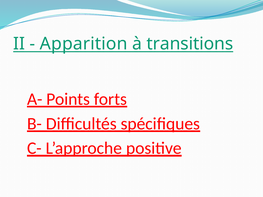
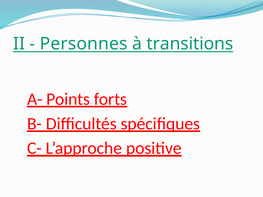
Apparition: Apparition -> Personnes
